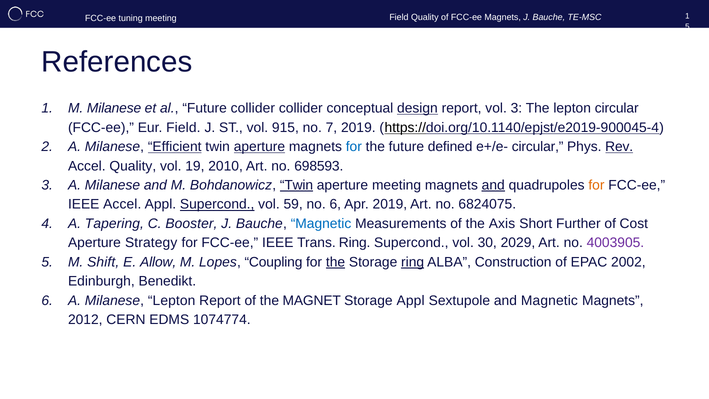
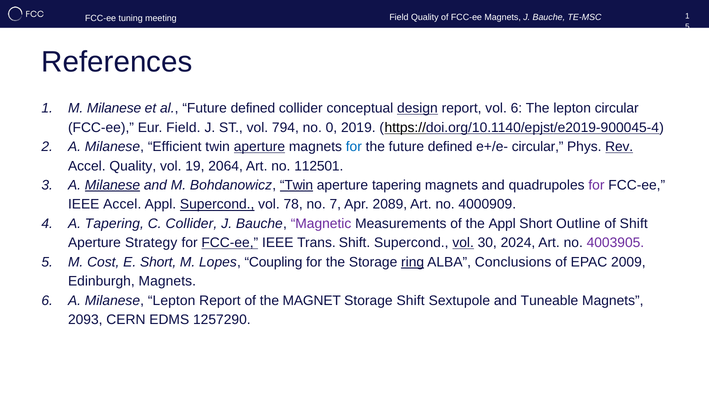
al Future collider: collider -> defined
vol 3: 3 -> 6
915: 915 -> 794
7: 7 -> 0
Efﬁcient underline: present -> none
2010: 2010 -> 2064
698593: 698593 -> 112501
Milanese at (112, 185) underline: none -> present
aperture meeting: meeting -> tapering
and at (493, 185) underline: present -> none
for at (596, 185) colour: orange -> purple
59: 59 -> 78
no 6: 6 -> 7
Apr 2019: 2019 -> 2089
6824075: 6824075 -> 4000909
C Booster: Booster -> Collider
Magnetic at (321, 224) colour: blue -> purple
the Axis: Axis -> Appl
Further: Further -> Outline
of Cost: Cost -> Shift
FCC-ee at (230, 243) underline: none -> present
Trans Ring: Ring -> Shift
vol at (463, 243) underline: none -> present
2029: 2029 -> 2024
Shift: Shift -> Cost
E Allow: Allow -> Short
the at (336, 262) underline: present -> none
Construction: Construction -> Conclusions
2002: 2002 -> 2009
Edinburgh Benedikt: Benedikt -> Magnets
Storage Appl: Appl -> Shift
and Magnetic: Magnetic -> Tuneable
2012: 2012 -> 2093
1074774: 1074774 -> 1257290
